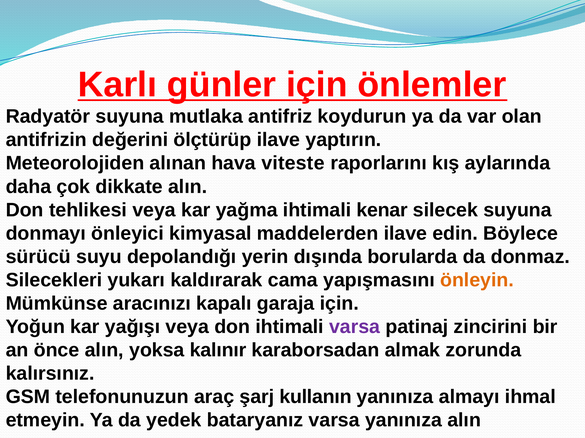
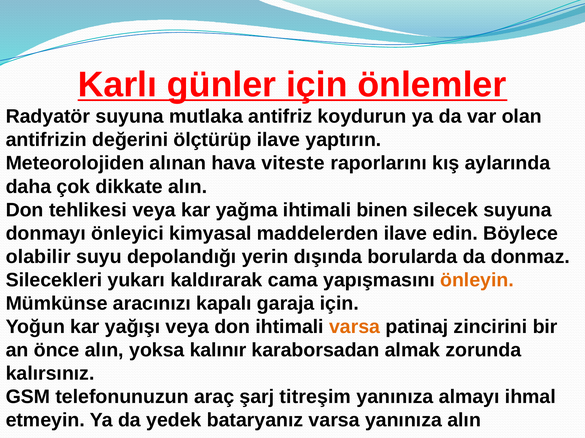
kenar: kenar -> binen
sürücü: sürücü -> olabilir
varsa at (355, 327) colour: purple -> orange
kullanın: kullanın -> titreşim
